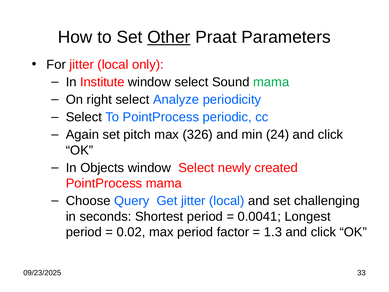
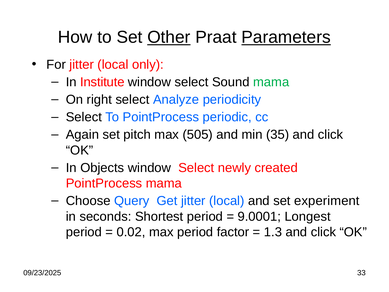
Parameters underline: none -> present
326: 326 -> 505
24: 24 -> 35
challenging: challenging -> experiment
0.0041: 0.0041 -> 9.0001
